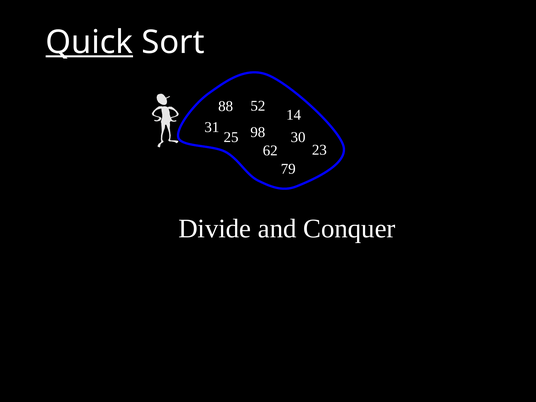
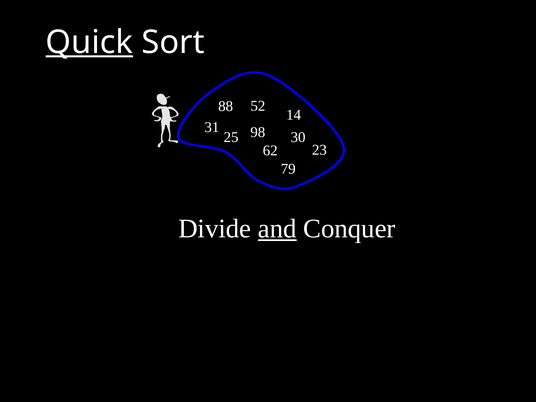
and underline: none -> present
